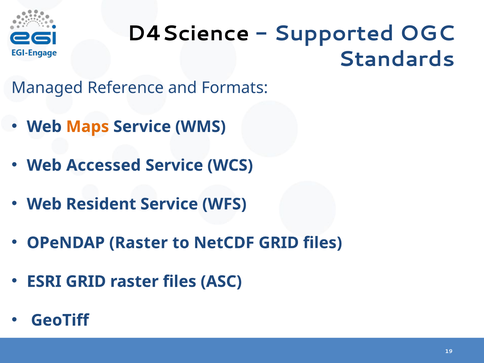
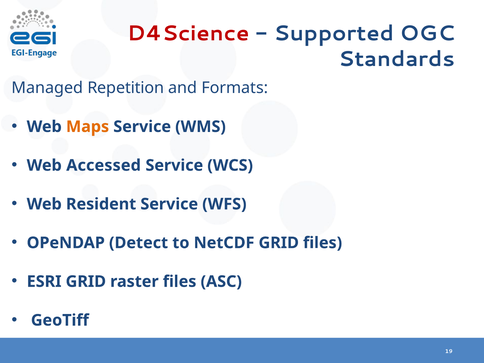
D4Science colour: black -> red
Reference: Reference -> Repetition
OPeNDAP Raster: Raster -> Detect
